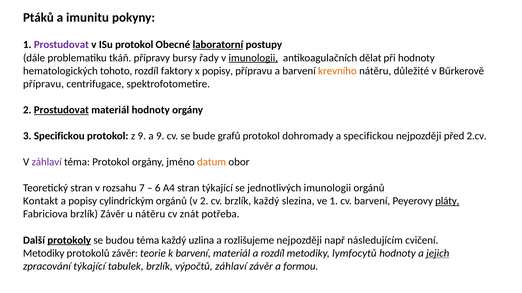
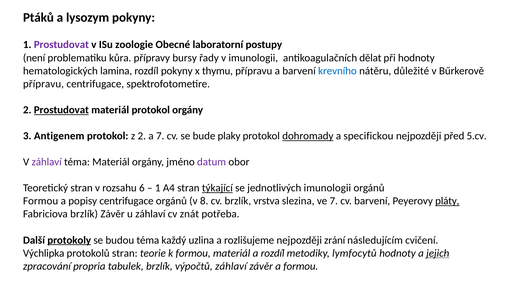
imunitu: imunitu -> lysozym
ISu protokol: protokol -> zoologie
laboratorní underline: present -> none
dále: dále -> není
tkáň: tkáň -> kůra
imunologii at (253, 58) underline: present -> none
tohoto: tohoto -> lamina
rozdíl faktory: faktory -> pokyny
x popisy: popisy -> thymu
krevního colour: orange -> blue
materiál hodnoty: hodnoty -> protokol
3 Specifickou: Specifickou -> Antigenem
z 9: 9 -> 2
a 9: 9 -> 7
grafů: grafů -> plaky
dohromady underline: none -> present
2.cv: 2.cv -> 5.cv
téma Protokol: Protokol -> Materiál
datum colour: orange -> purple
7: 7 -> 6
6 at (158, 188): 6 -> 1
týkající at (217, 188) underline: none -> present
Kontakt at (41, 201): Kontakt -> Formou
popisy cylindrickým: cylindrickým -> centrifugace
v 2: 2 -> 8
brzlík každý: každý -> vrstva
ve 1: 1 -> 7
u nátěru: nátěru -> záhlaví
např: např -> zrání
Metodiky at (44, 254): Metodiky -> Výchlipka
protokolů závěr: závěr -> stran
k barvení: barvení -> formou
zpracování týkající: týkající -> propria
